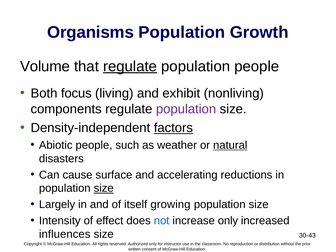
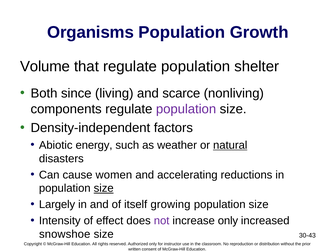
regulate at (130, 66) underline: present -> none
population people: people -> shelter
focus: focus -> since
exhibit: exhibit -> scarce
factors underline: present -> none
Abiotic people: people -> energy
surface: surface -> women
not colour: blue -> purple
influences: influences -> snowshoe
